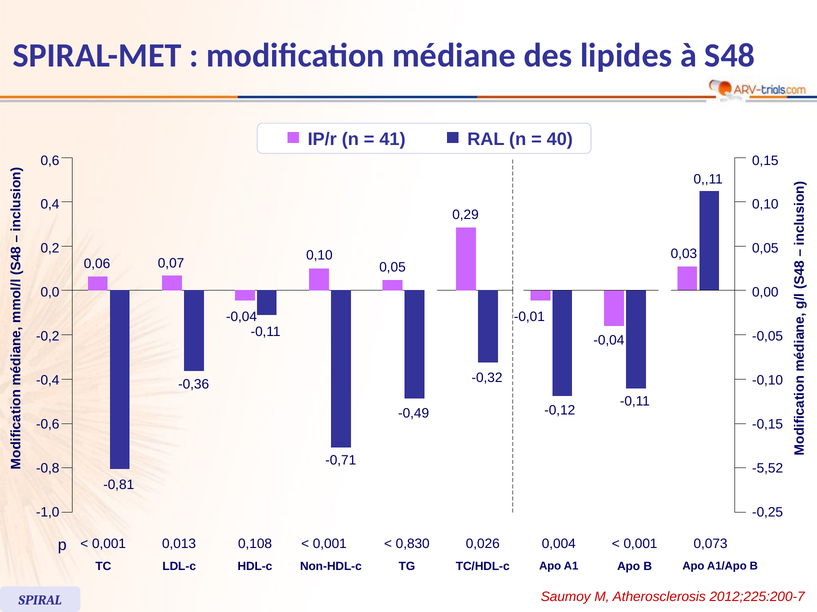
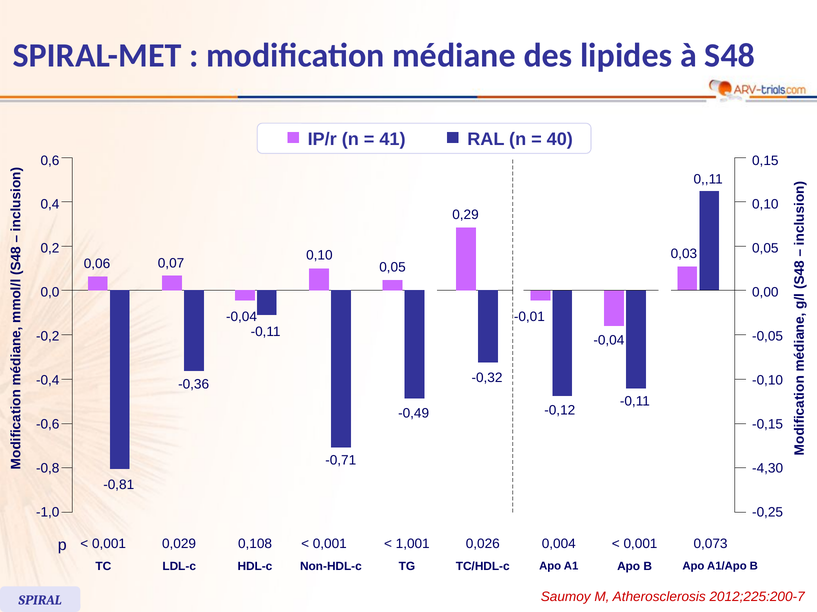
-5,52: -5,52 -> -4,30
0,013: 0,013 -> 0,029
0,830: 0,830 -> 1,001
